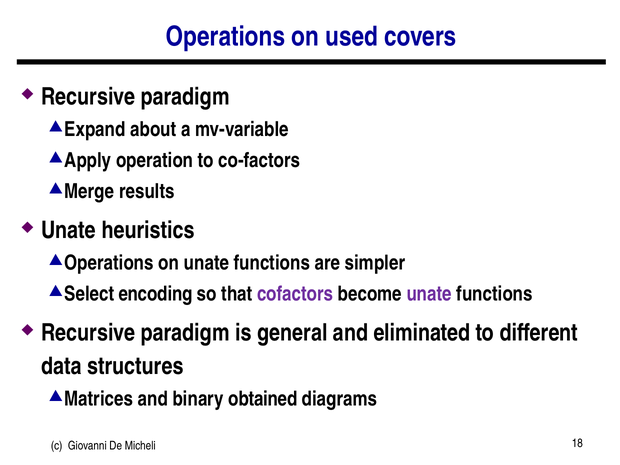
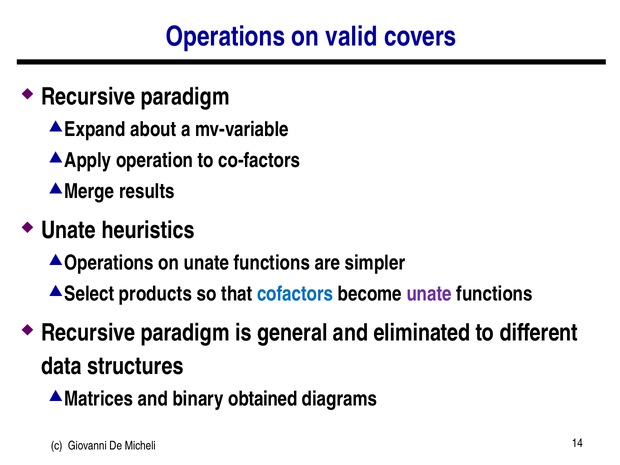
used: used -> valid
encoding: encoding -> products
cofactors colour: purple -> blue
18: 18 -> 14
